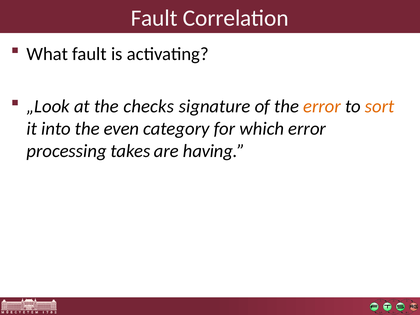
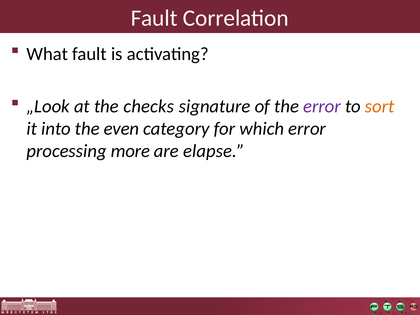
error at (322, 106) colour: orange -> purple
takes: takes -> more
having: having -> elapse
